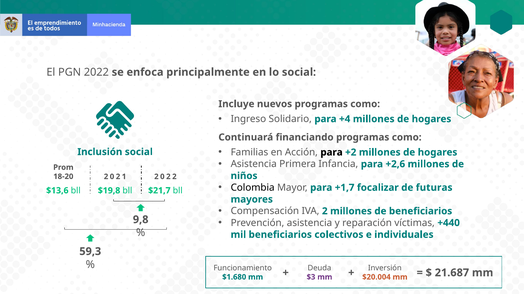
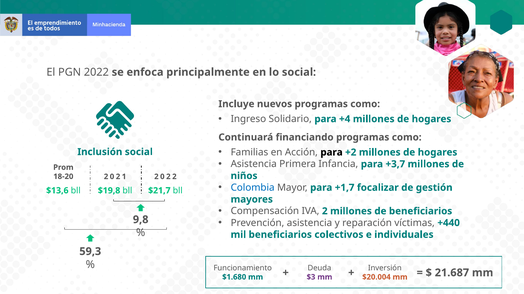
+2,6: +2,6 -> +3,7
Colombia colour: black -> blue
futuras: futuras -> gestión
